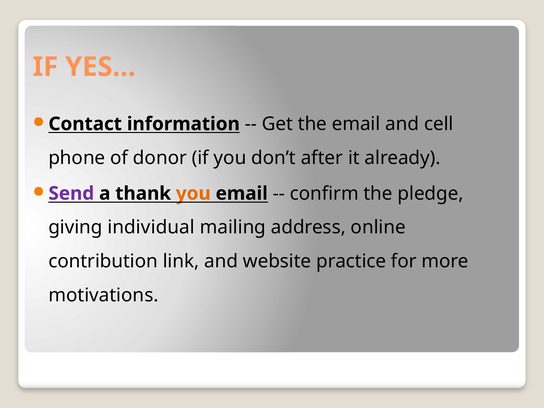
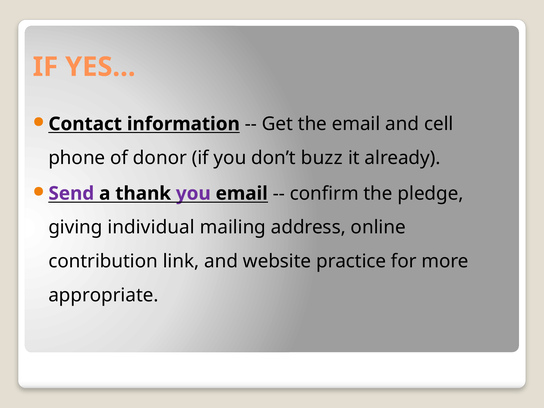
after: after -> buzz
you at (193, 193) colour: orange -> purple
motivations: motivations -> appropriate
